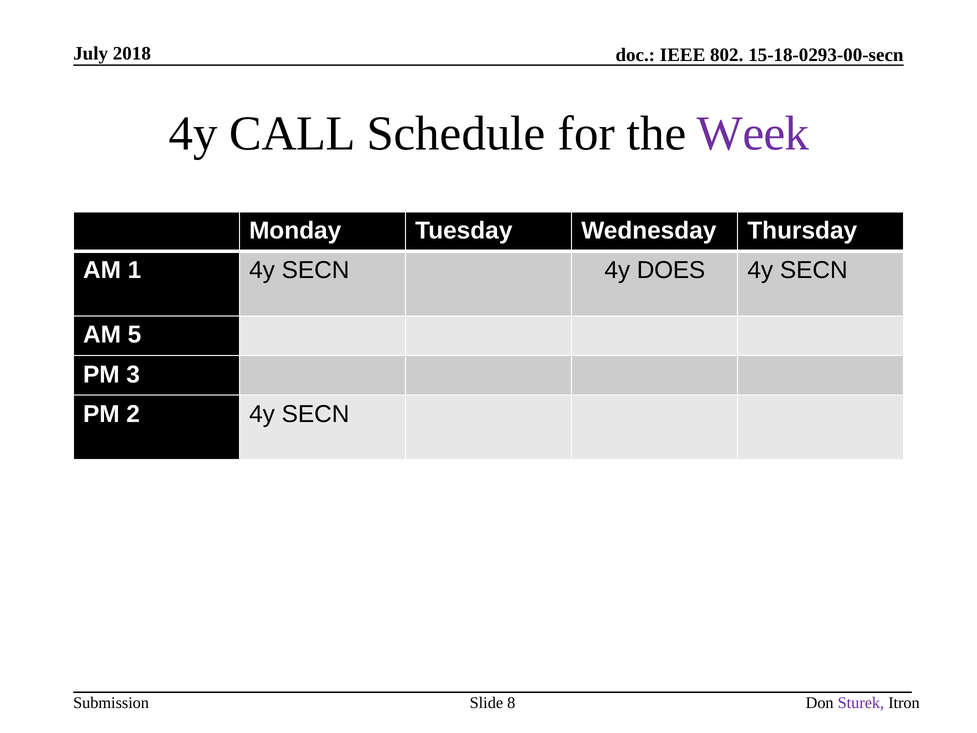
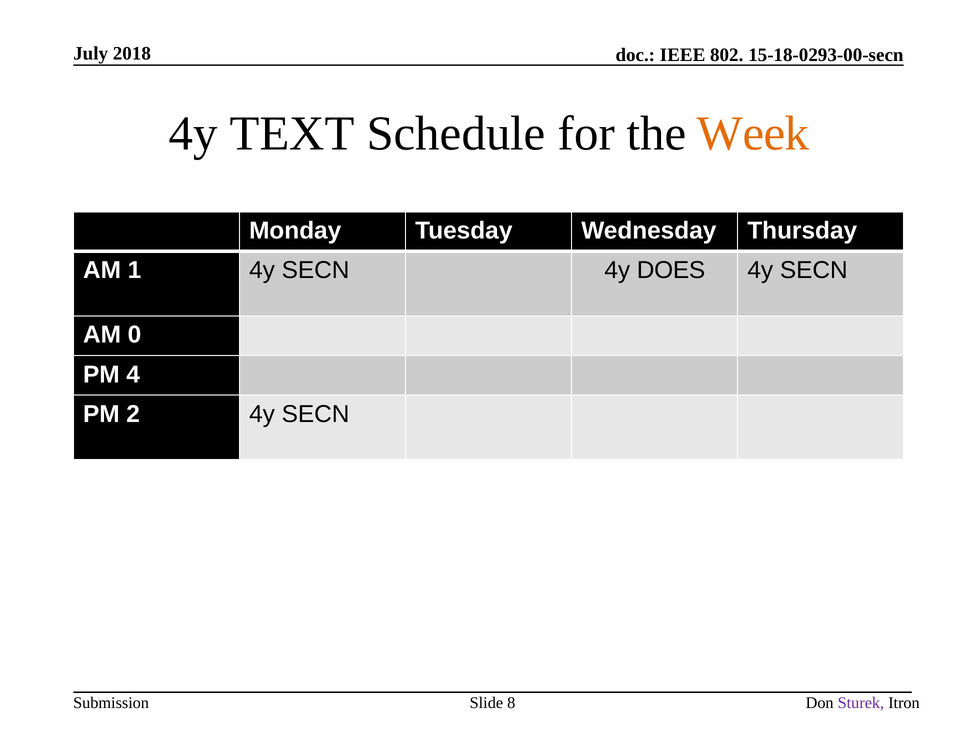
CALL: CALL -> TEXT
Week colour: purple -> orange
5: 5 -> 0
3: 3 -> 4
